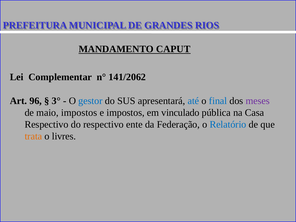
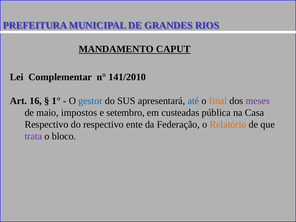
141/2062: 141/2062 -> 141/2010
96: 96 -> 16
3°: 3° -> 1°
final colour: blue -> orange
e impostos: impostos -> setembro
vinculado: vinculado -> custeadas
Relatório colour: blue -> orange
trata colour: orange -> purple
livres: livres -> bloco
